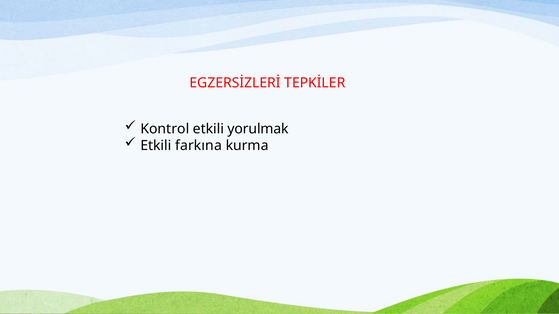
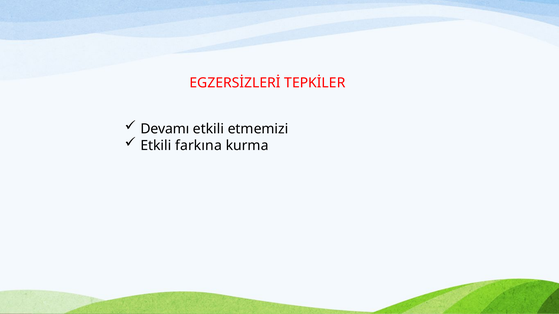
Kontrol: Kontrol -> Devamı
yorulmak: yorulmak -> etmemizi
